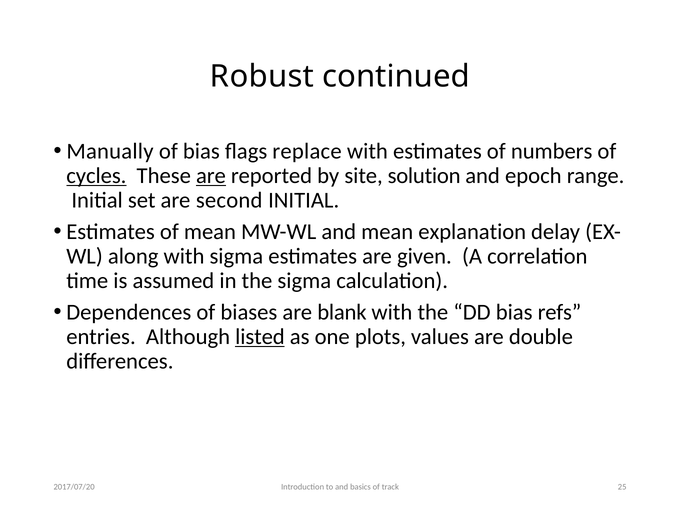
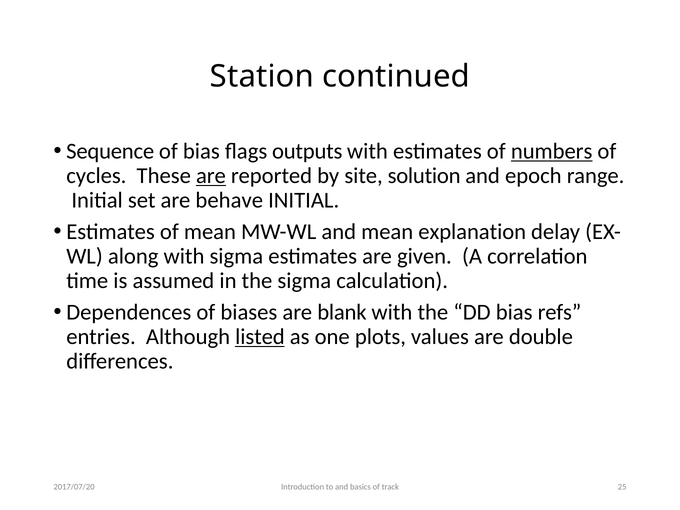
Robust: Robust -> Station
Manually: Manually -> Sequence
replace: replace -> outputs
numbers underline: none -> present
cycles underline: present -> none
second: second -> behave
